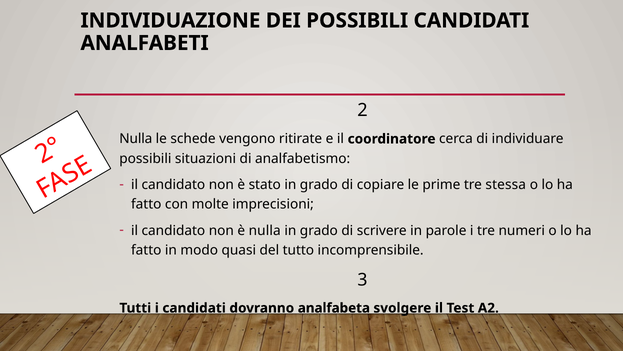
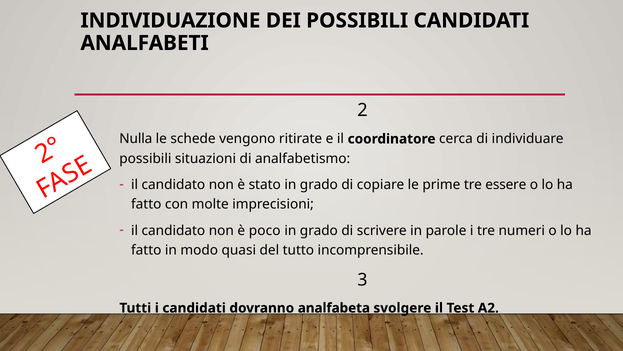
stessa: stessa -> essere
è nulla: nulla -> poco
